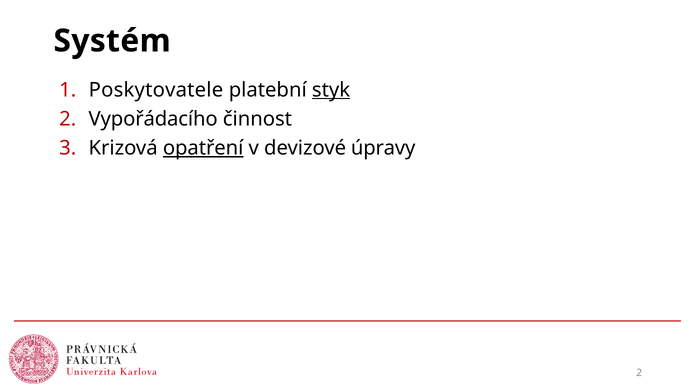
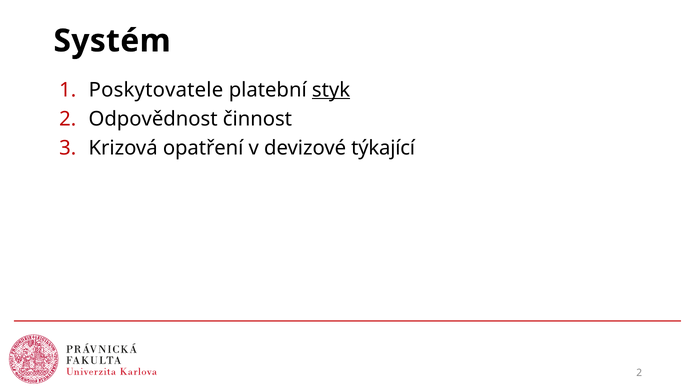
Vypořádacího: Vypořádacího -> Odpovědnost
opatření underline: present -> none
úpravy: úpravy -> týkající
